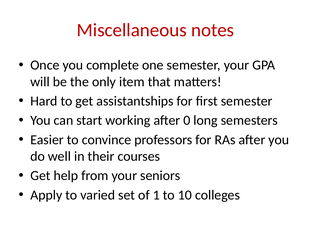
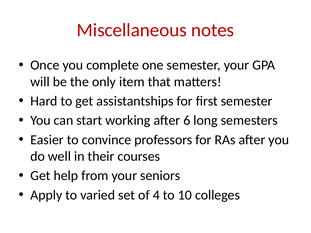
0: 0 -> 6
1: 1 -> 4
